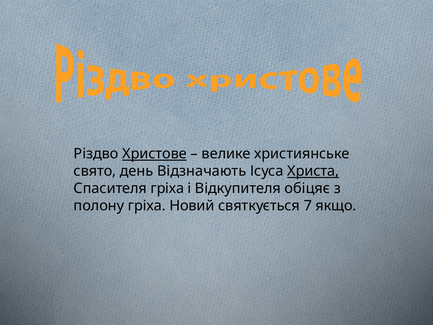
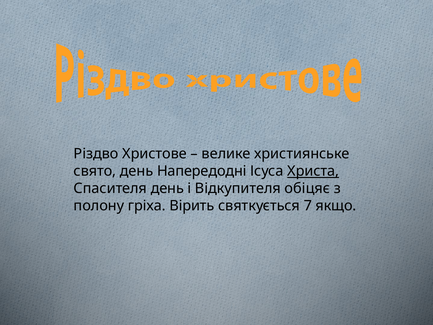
Христове underline: present -> none
Відзначають: Відзначають -> Напередодні
Спасителя гріха: гріха -> день
Новий: Новий -> Вірить
